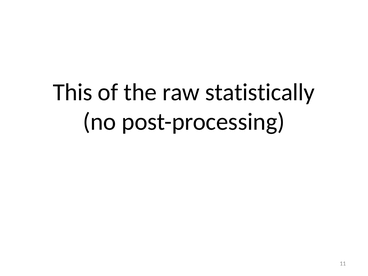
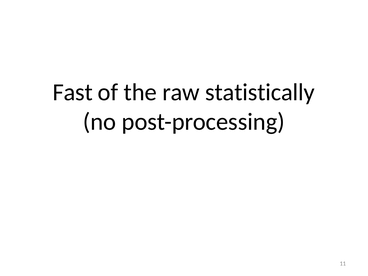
This: This -> Fast
